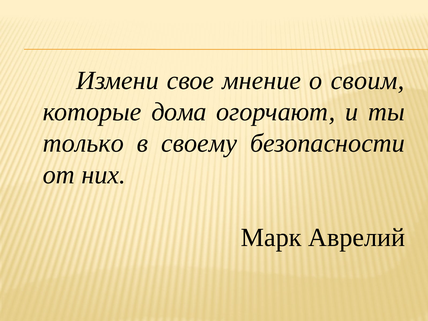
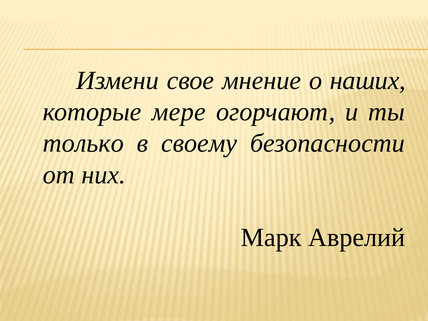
своим: своим -> наших
дома: дома -> мере
